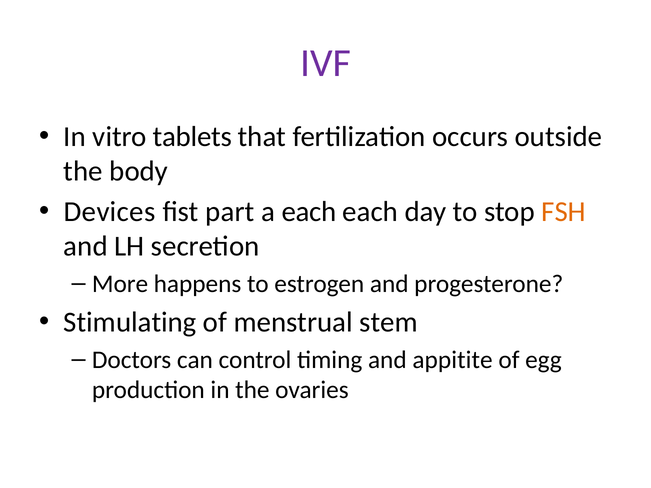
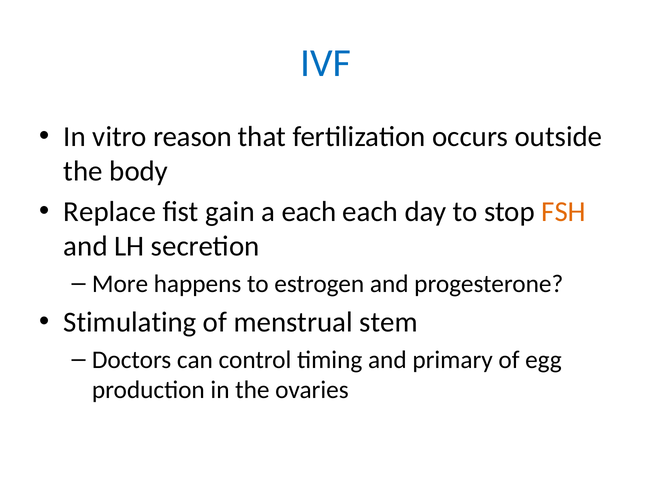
IVF colour: purple -> blue
tablets: tablets -> reason
Devices: Devices -> Replace
part: part -> gain
appitite: appitite -> primary
